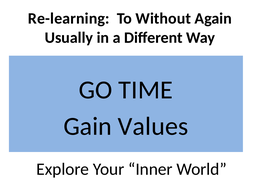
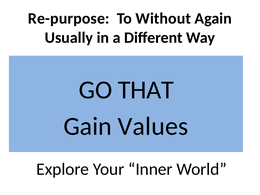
Re-learning: Re-learning -> Re-purpose
TIME: TIME -> THAT
